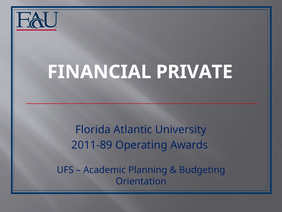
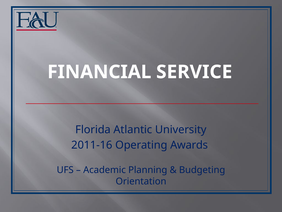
PRIVATE: PRIVATE -> SERVICE
2011-89: 2011-89 -> 2011-16
